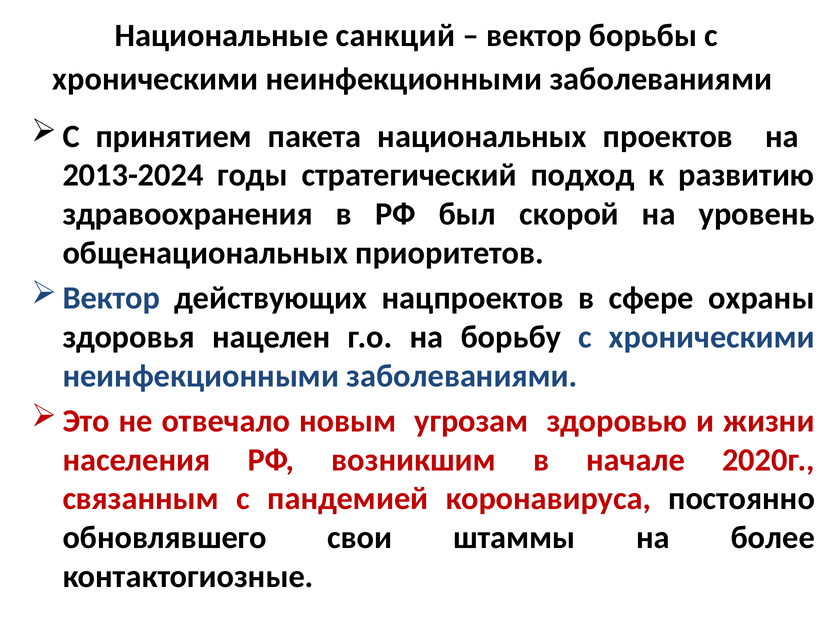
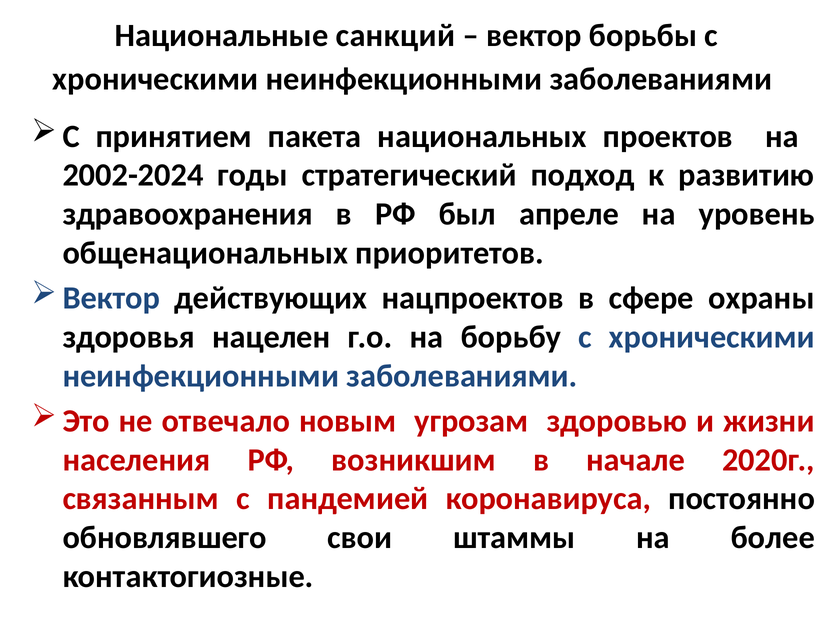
2013-2024: 2013-2024 -> 2002-2024
скорой: скорой -> апреле
